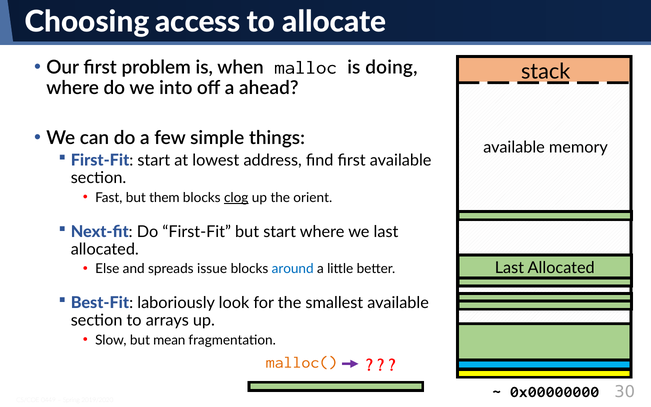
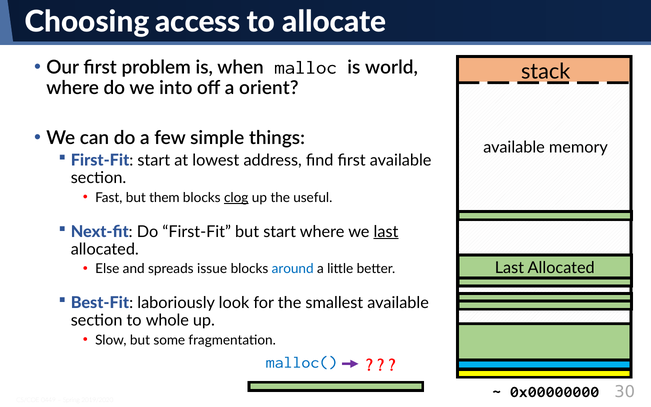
doing: doing -> world
ahead: ahead -> orient
orient: orient -> useful
last at (386, 232) underline: none -> present
arrays: arrays -> whole
mean: mean -> some
malloc( colour: orange -> blue
